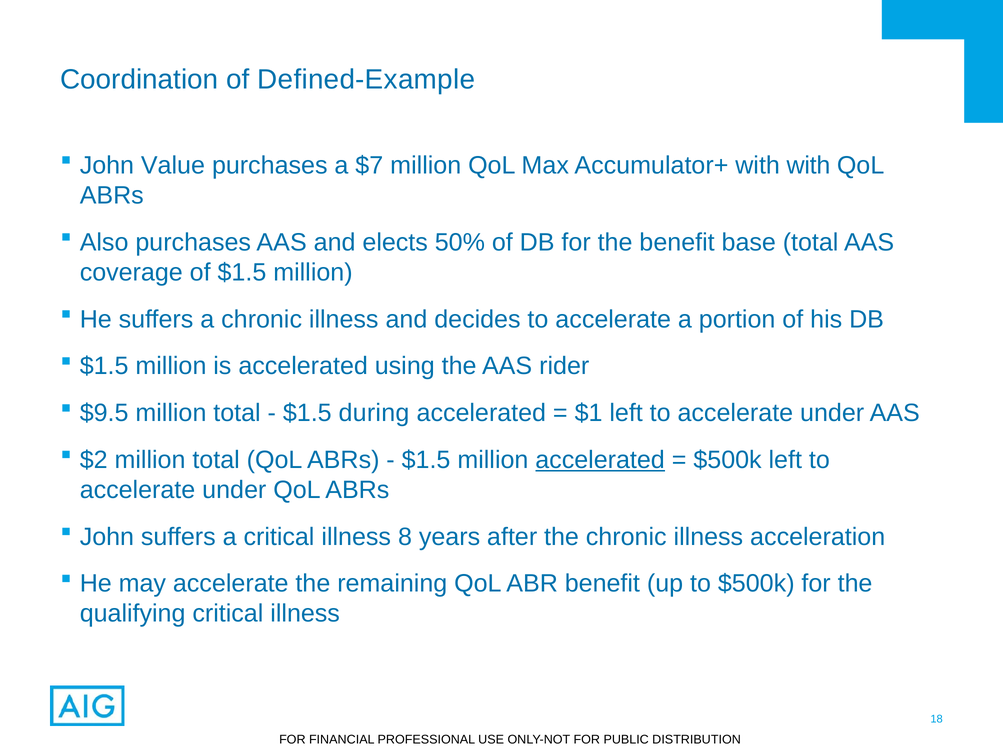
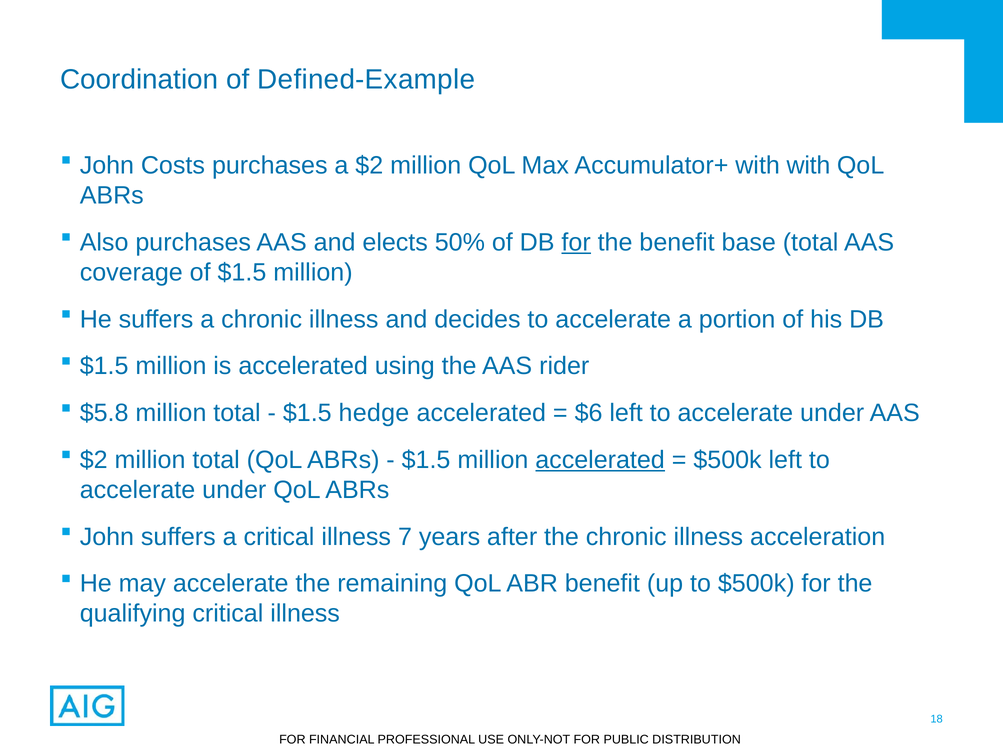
Value: Value -> Costs
a $7: $7 -> $2
for at (576, 242) underline: none -> present
$9.5: $9.5 -> $5.8
during: during -> hedge
$1: $1 -> $6
8: 8 -> 7
